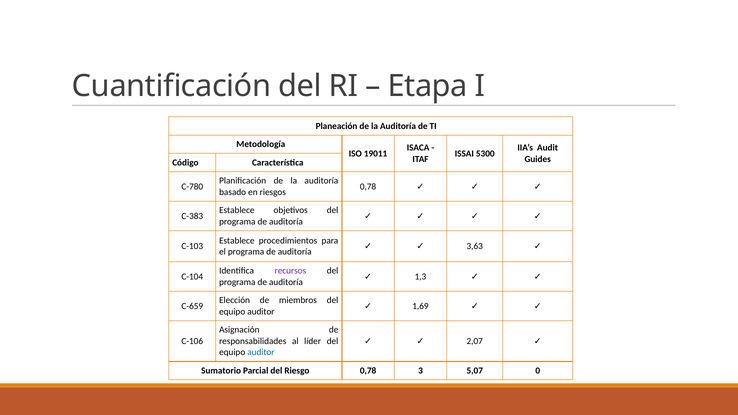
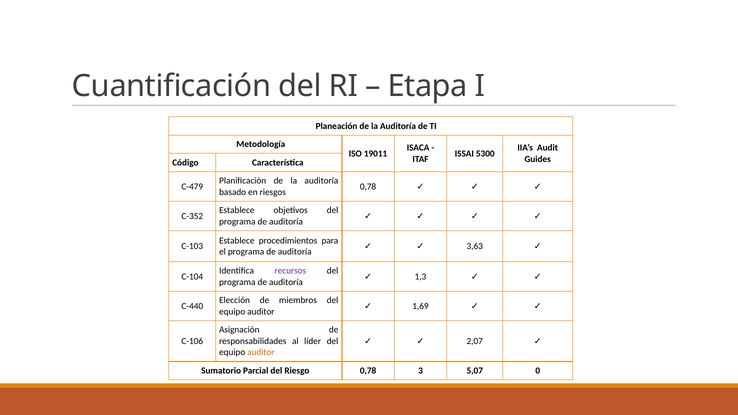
C-780: C-780 -> C-479
C-383: C-383 -> C-352
C-659: C-659 -> C-440
auditor at (261, 353) colour: blue -> orange
